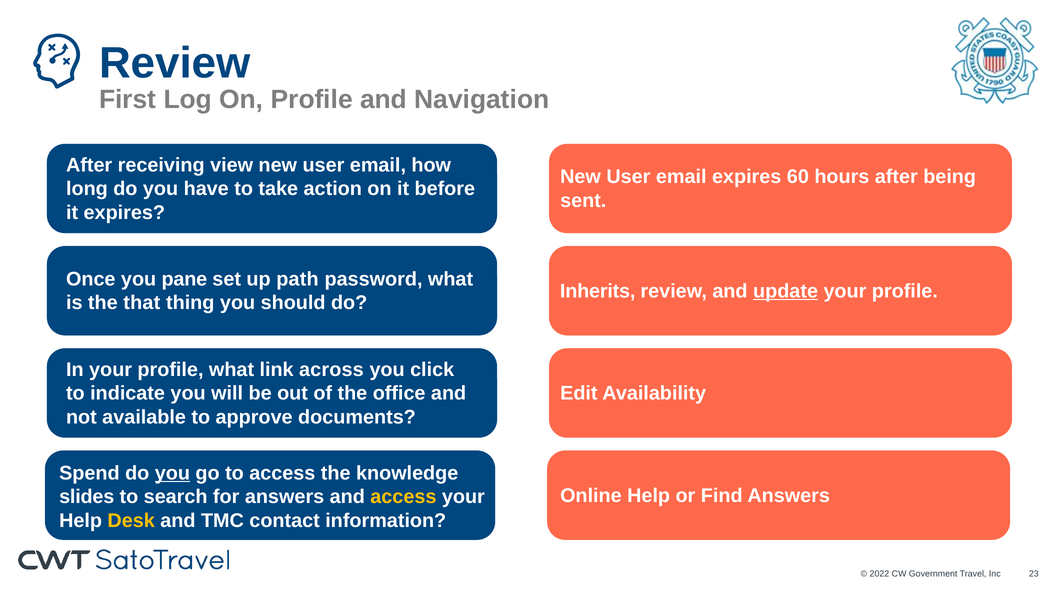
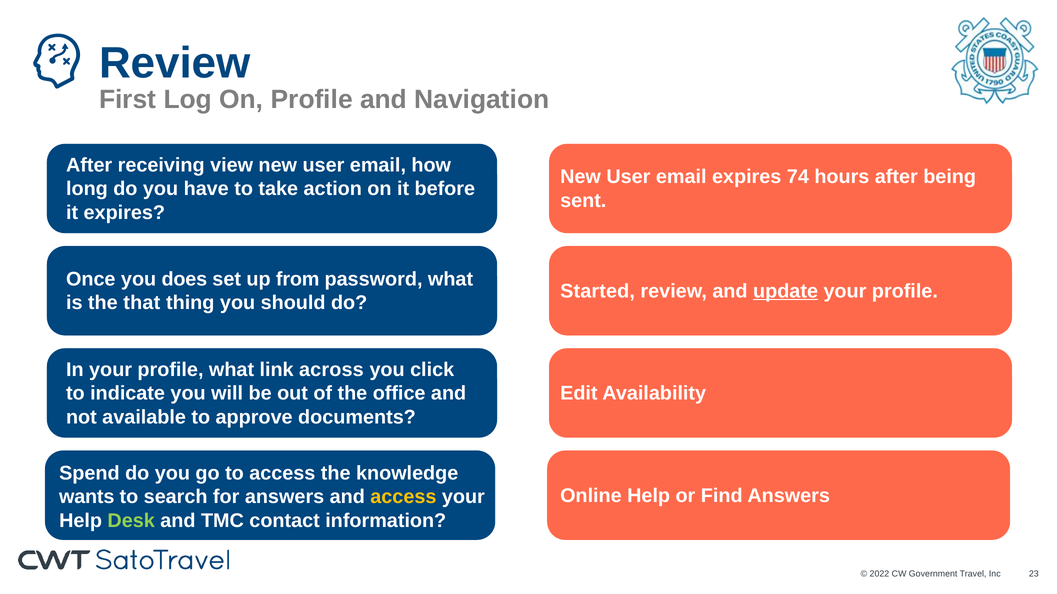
60: 60 -> 74
pane: pane -> does
path: path -> from
Inherits: Inherits -> Started
you at (172, 474) underline: present -> none
slides: slides -> wants
Desk colour: yellow -> light green
